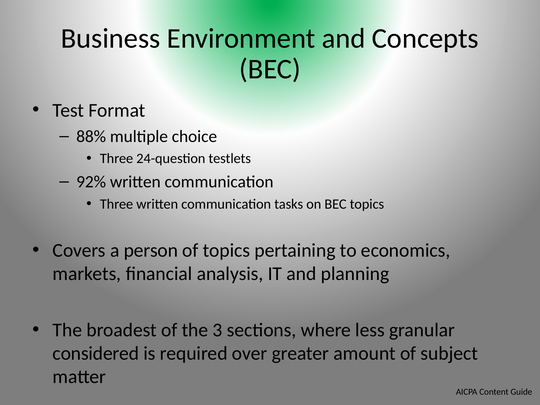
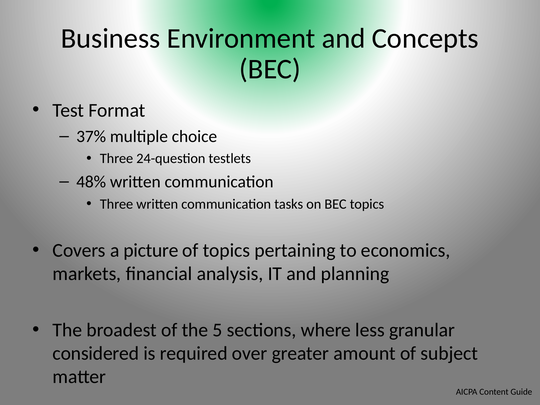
88%: 88% -> 37%
92%: 92% -> 48%
person: person -> picture
3: 3 -> 5
